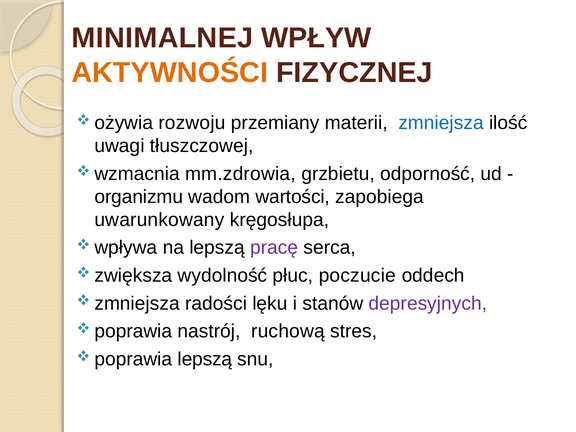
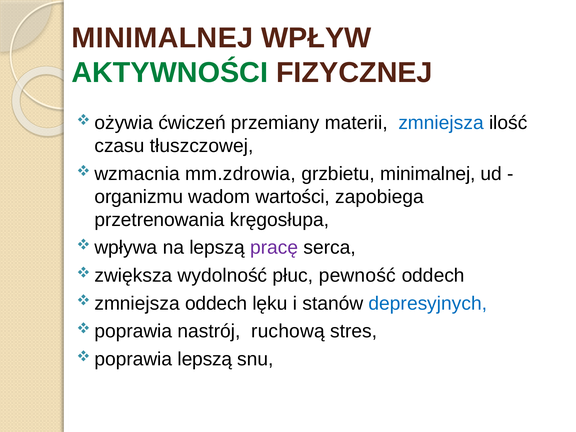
AKTYWNOŚCI colour: orange -> green
rozwoju: rozwoju -> ćwiczeń
uwagi: uwagi -> czasu
grzbietu odporność: odporność -> minimalnej
uwarunkowany: uwarunkowany -> przetrenowania
poczucie: poczucie -> pewność
radości at (216, 303): radości -> oddech
depresyjnych colour: purple -> blue
